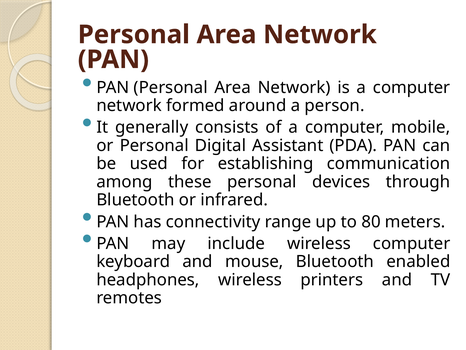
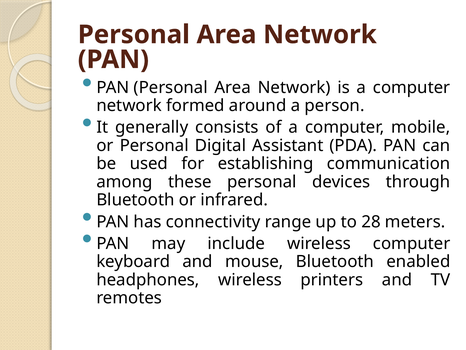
80: 80 -> 28
